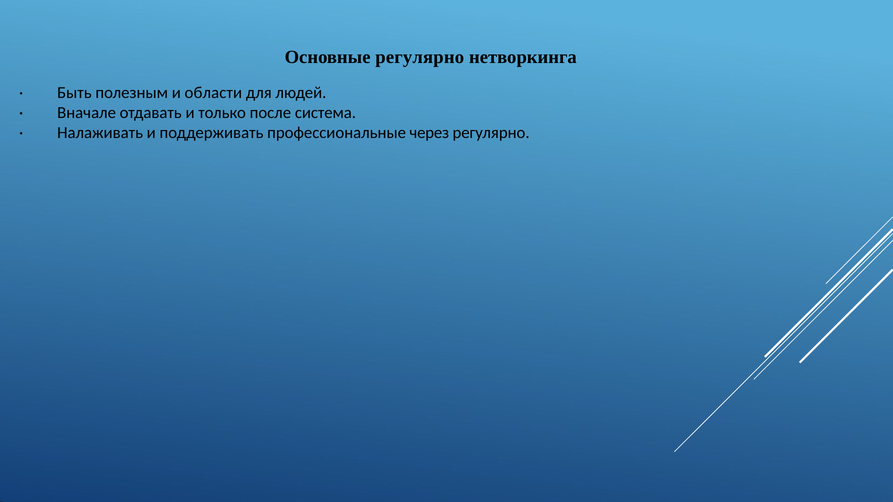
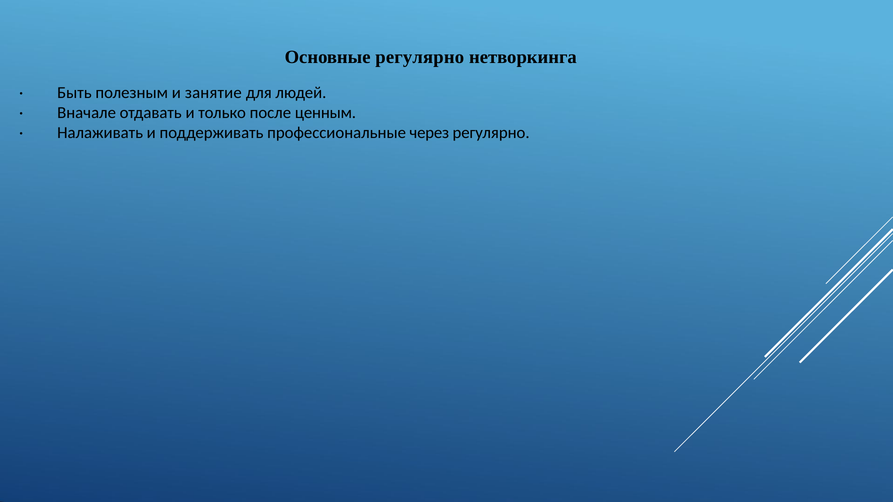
области: области -> занятие
система: система -> ценным
